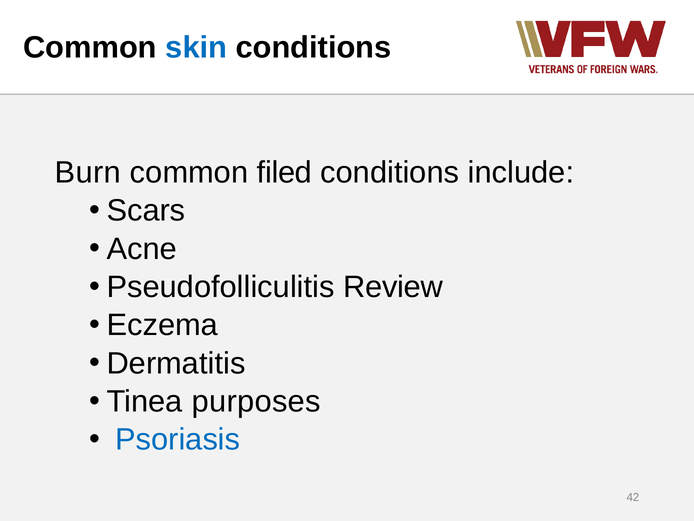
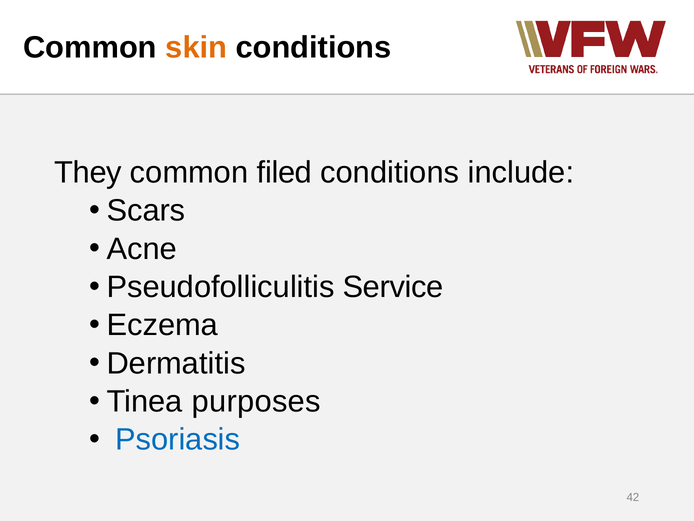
skin colour: blue -> orange
Burn: Burn -> They
Review: Review -> Service
